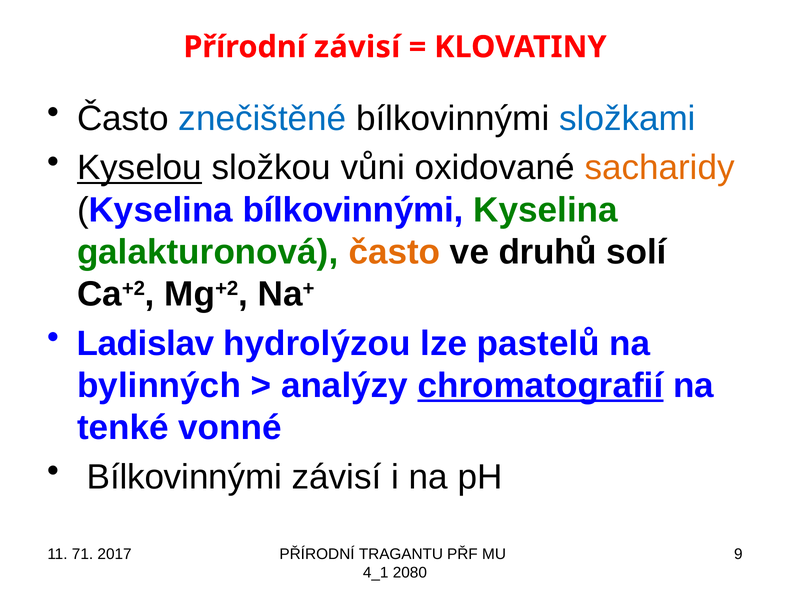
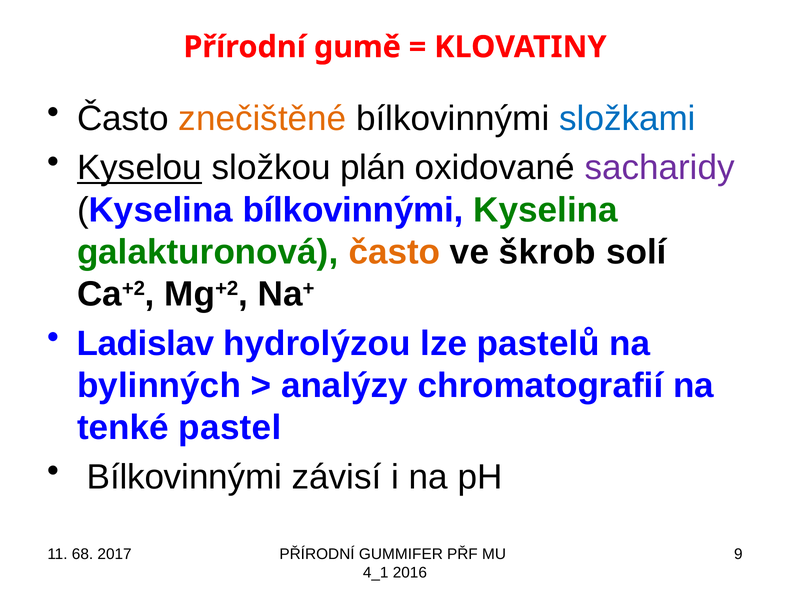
Přírodní závisí: závisí -> gumě
znečištěné colour: blue -> orange
vůni: vůni -> plán
sacharidy colour: orange -> purple
druhů: druhů -> škrob
chromatografií underline: present -> none
vonné: vonné -> pastel
71: 71 -> 68
TRAGANTU: TRAGANTU -> GUMMIFER
2080: 2080 -> 2016
